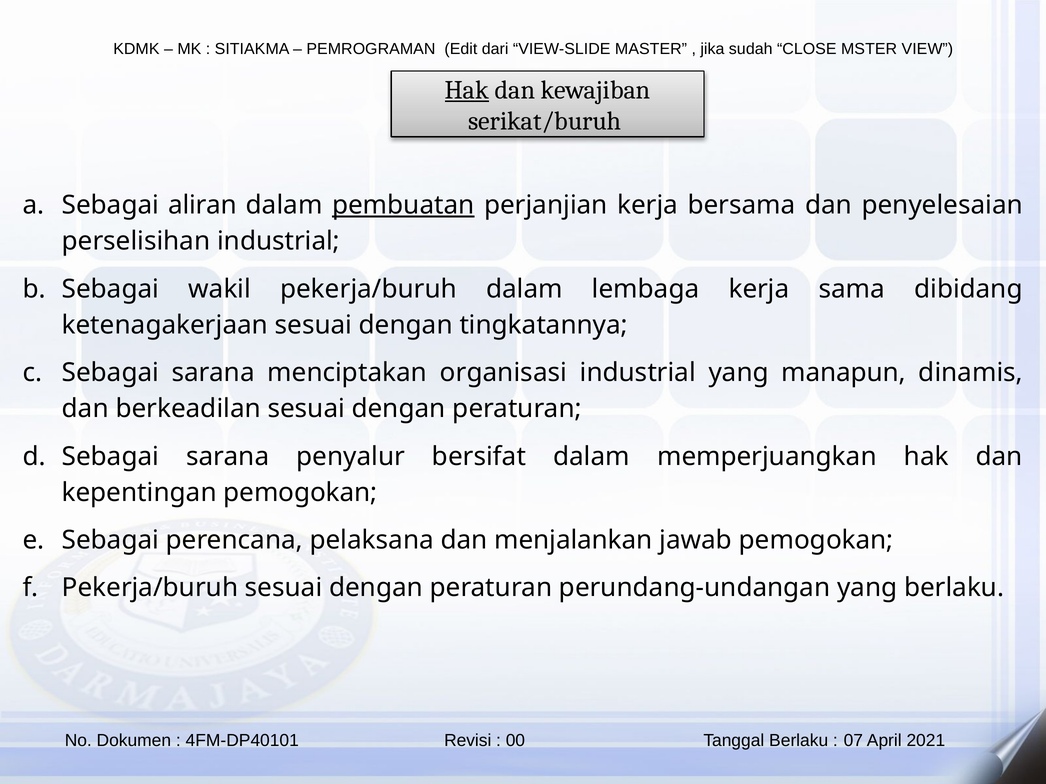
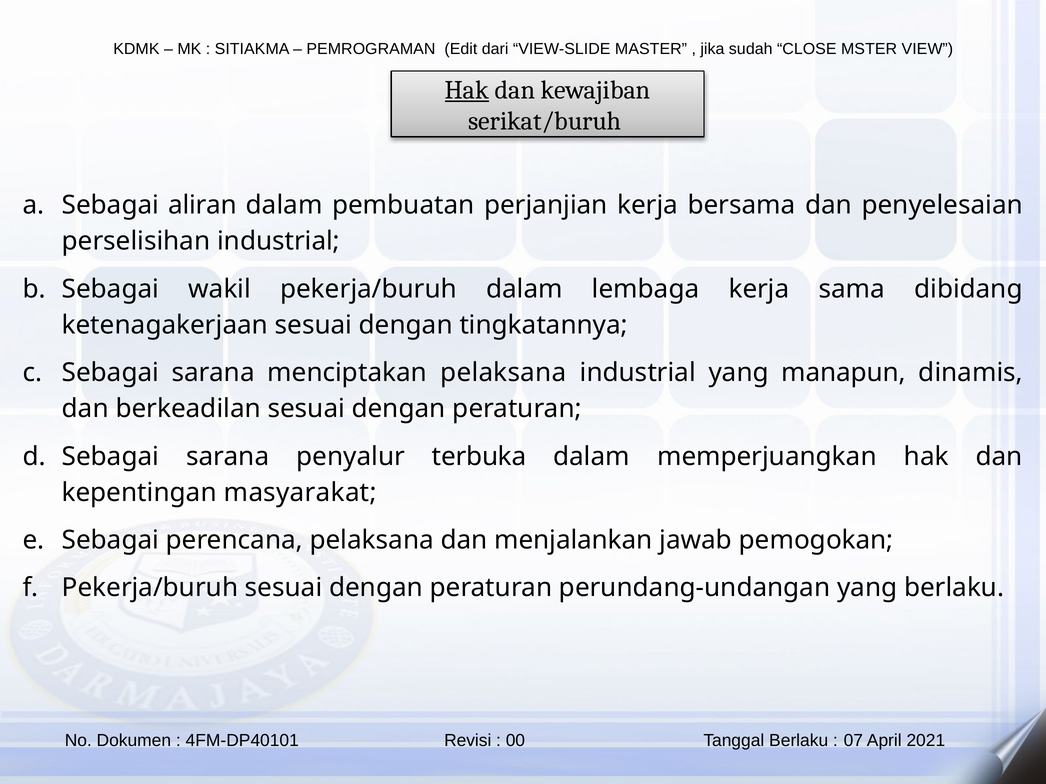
pembuatan underline: present -> none
menciptakan organisasi: organisasi -> pelaksana
bersifat: bersifat -> terbuka
kepentingan pemogokan: pemogokan -> masyarakat
